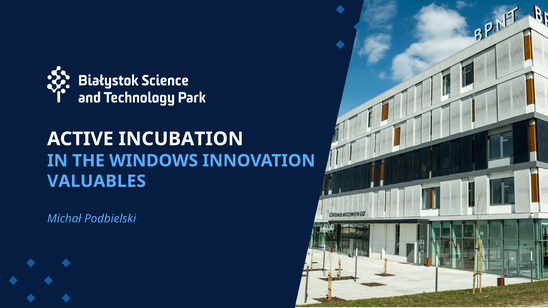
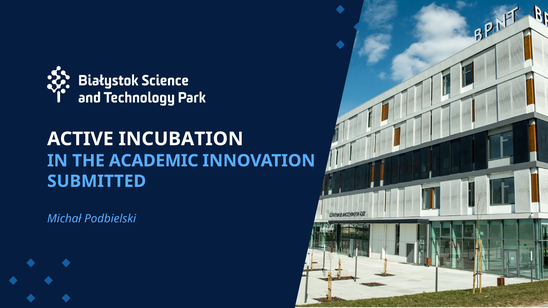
WINDOWS: WINDOWS -> ACADEMIC
VALUABLES: VALUABLES -> SUBMITTED
